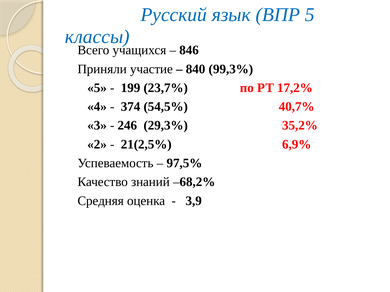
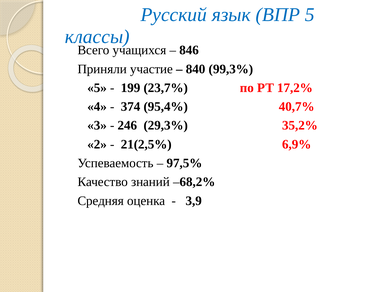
54,5%: 54,5% -> 95,4%
